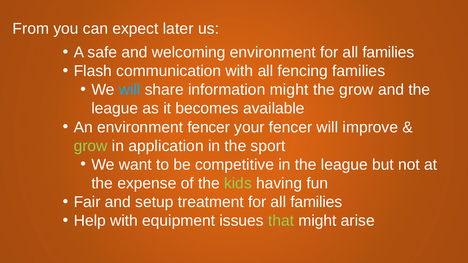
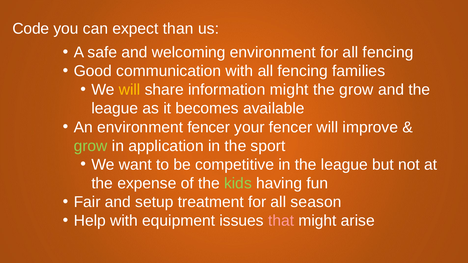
From: From -> Code
later: later -> than
environment for all families: families -> fencing
Flash: Flash -> Good
will at (130, 90) colour: light blue -> yellow
treatment for all families: families -> season
that colour: light green -> pink
